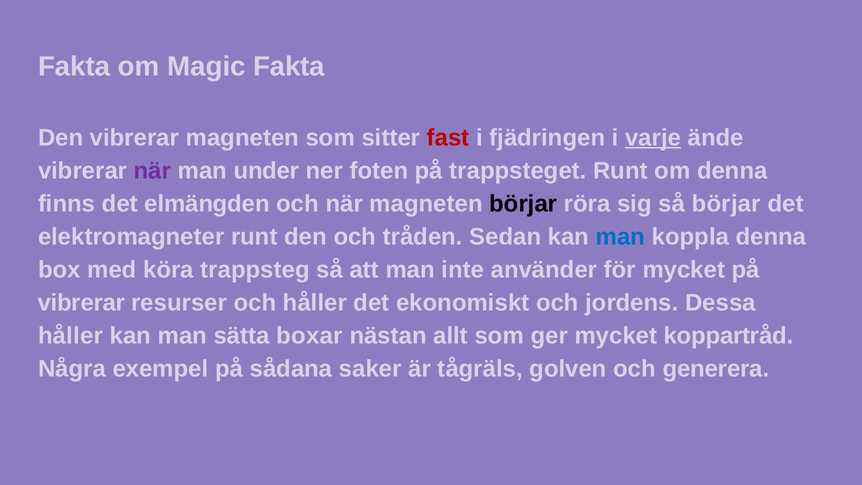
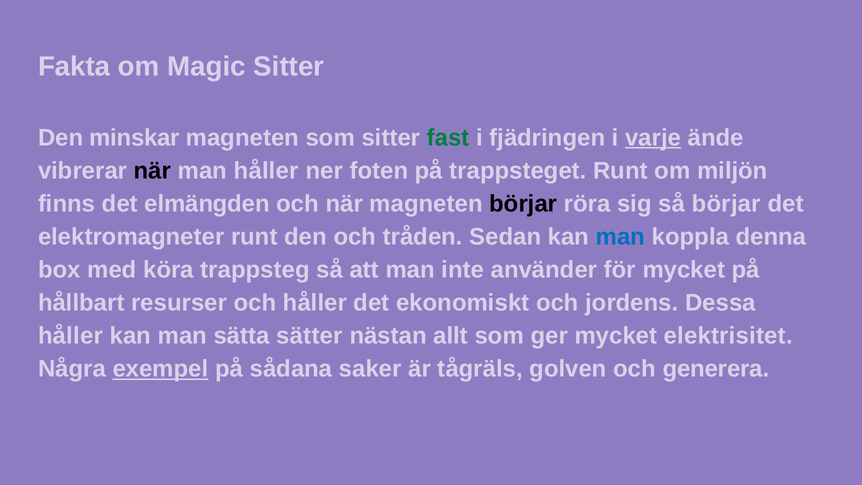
Magic Fakta: Fakta -> Sitter
Den vibrerar: vibrerar -> minskar
fast colour: red -> green
när at (152, 171) colour: purple -> black
man under: under -> håller
om denna: denna -> miljön
vibrerar at (81, 303): vibrerar -> hållbart
boxar: boxar -> sätter
koppartråd: koppartråd -> elektrisitet
exempel underline: none -> present
